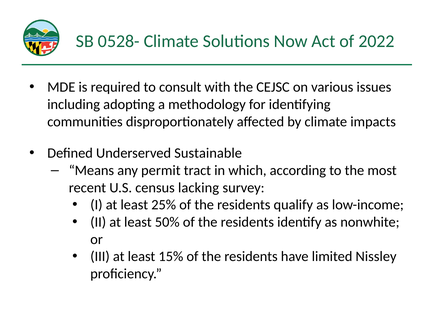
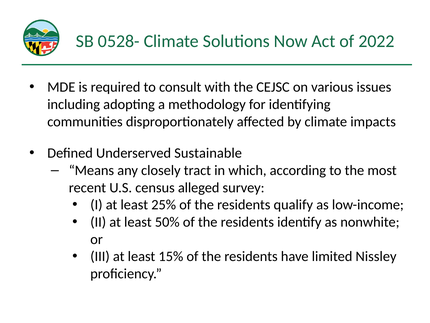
permit: permit -> closely
lacking: lacking -> alleged
